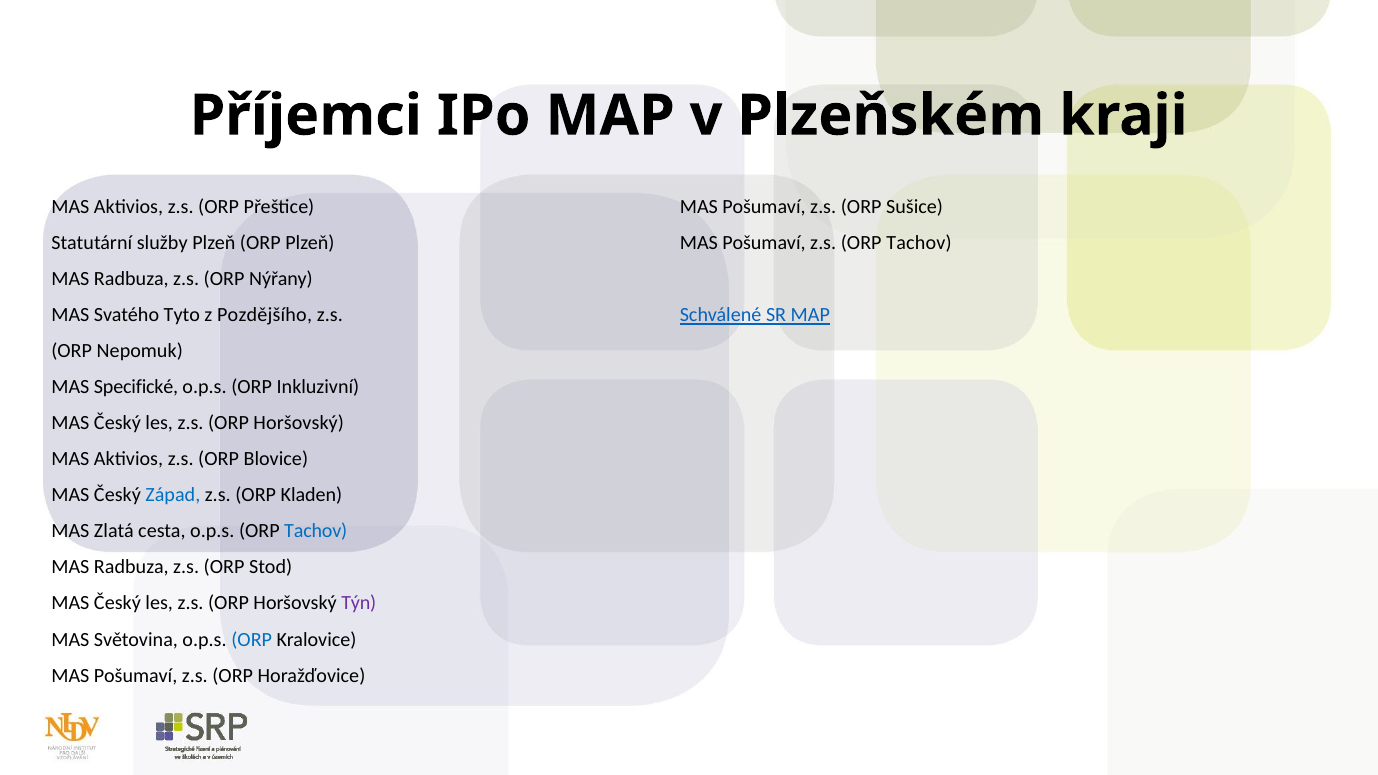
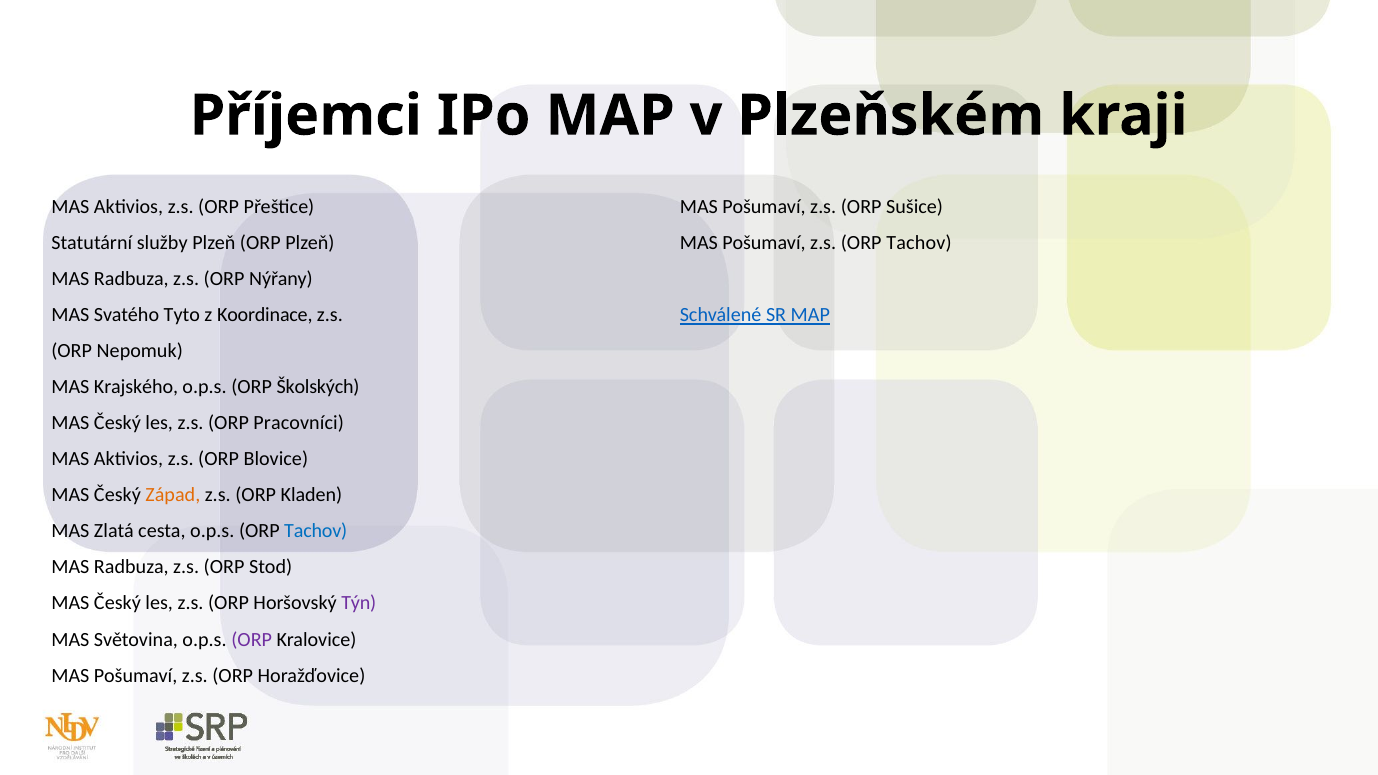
Pozdějšího: Pozdějšího -> Koordinace
Specifické: Specifické -> Krajského
Inkluzivní: Inkluzivní -> Školských
Horšovský at (299, 423): Horšovský -> Pracovníci
Západ colour: blue -> orange
ORP at (252, 640) colour: blue -> purple
